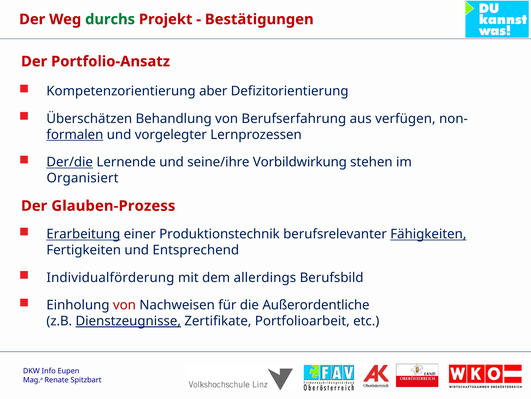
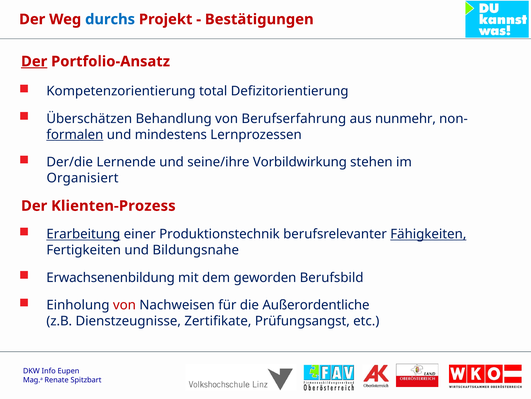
durchs colour: green -> blue
Der at (34, 61) underline: none -> present
aber: aber -> total
verfügen: verfügen -> nunmehr
vorgelegter: vorgelegter -> mindestens
Der/die underline: present -> none
Glauben-Prozess: Glauben-Prozess -> Klienten-Prozess
Entsprechend: Entsprechend -> Bildungsnahe
Individualförderung: Individualförderung -> Erwachsenenbildung
allerdings: allerdings -> geworden
Dienstzeugnisse underline: present -> none
Portfolioarbeit: Portfolioarbeit -> Prüfungsangst
